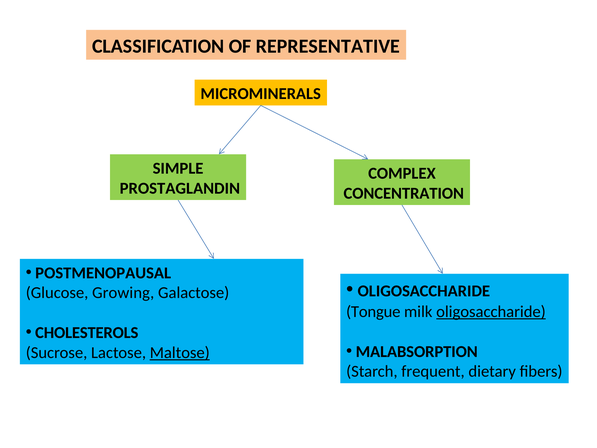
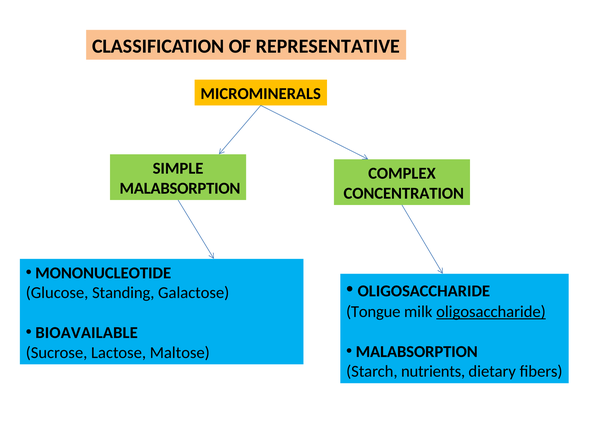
PROSTAGLANDIN at (180, 188): PROSTAGLANDIN -> MALABSORPTION
POSTMENOPAUSAL: POSTMENOPAUSAL -> MONONUCLEOTIDE
Growing: Growing -> Standing
CHOLESTEROLS: CHOLESTEROLS -> BIOAVAILABLE
Maltose underline: present -> none
frequent: frequent -> nutrients
